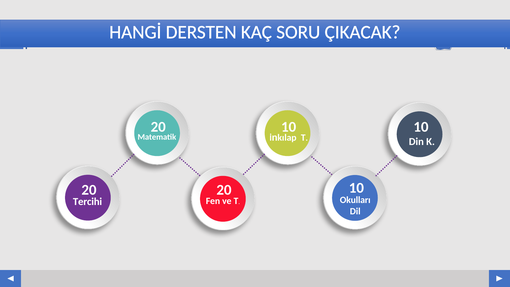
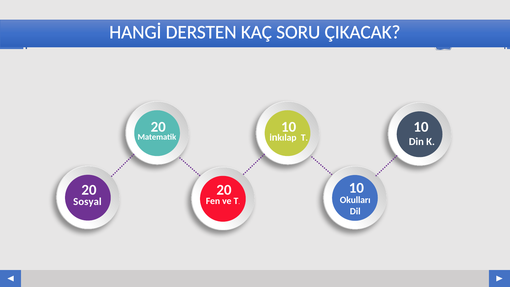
Tercihi: Tercihi -> Sosyal
